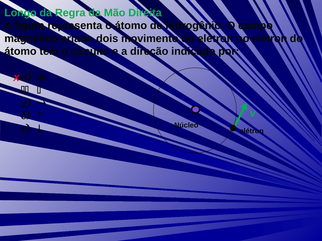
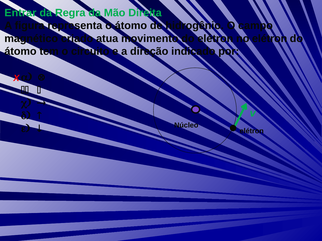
Longo: Longo -> Entrar
dois: dois -> atua
